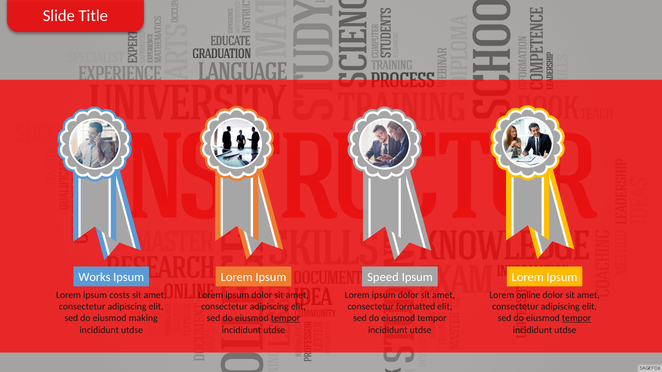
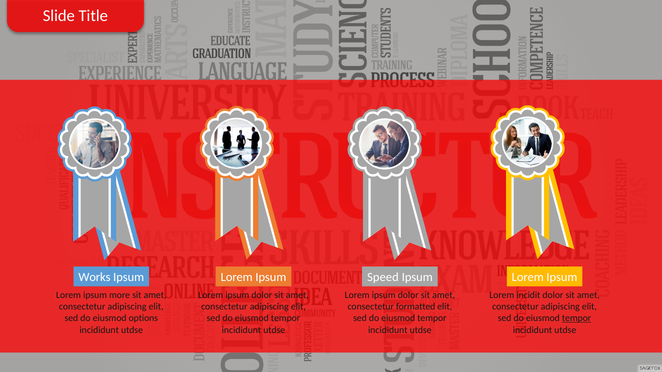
costs: costs -> more
online: online -> incidit
making: making -> options
tempor at (286, 319) underline: present -> none
